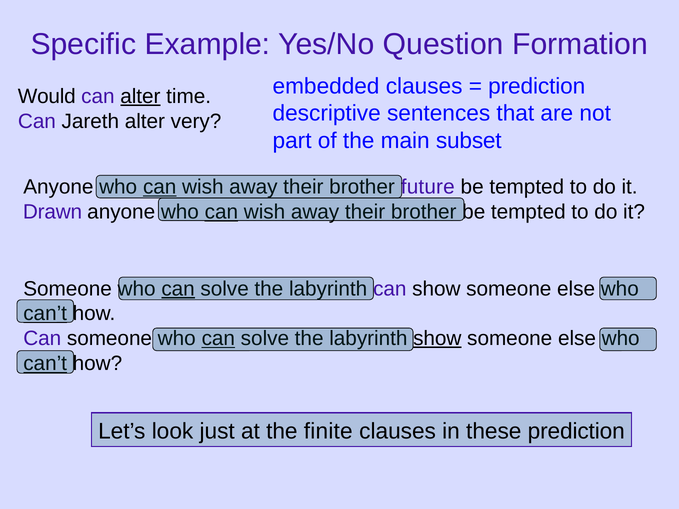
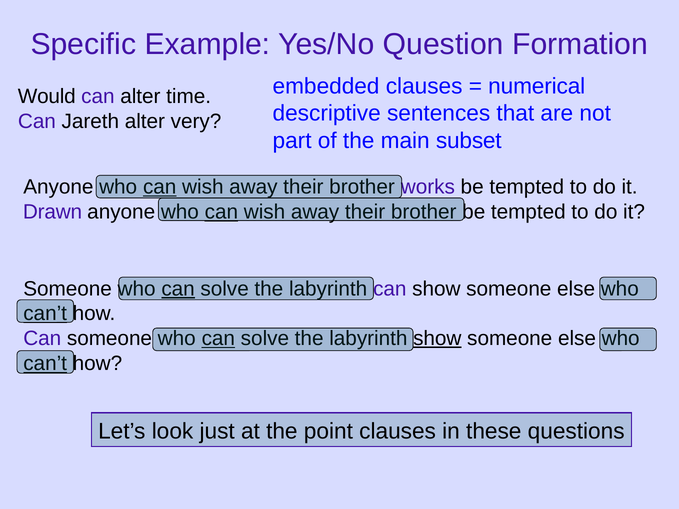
prediction at (537, 86): prediction -> numerical
alter at (140, 96) underline: present -> none
future: future -> works
finite: finite -> point
these prediction: prediction -> questions
